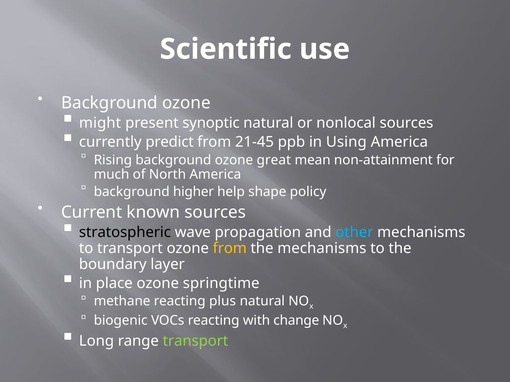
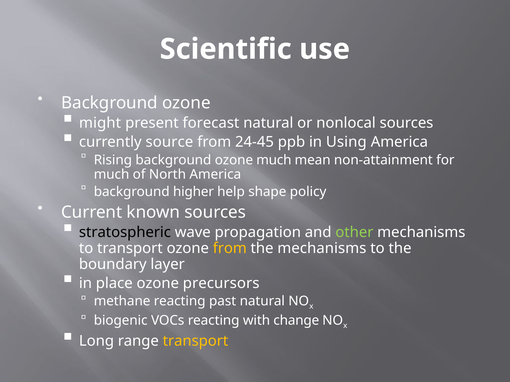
synoptic: synoptic -> forecast
predict: predict -> source
21-45: 21-45 -> 24-45
ozone great: great -> much
other colour: light blue -> light green
springtime: springtime -> precursors
plus: plus -> past
transport at (195, 341) colour: light green -> yellow
